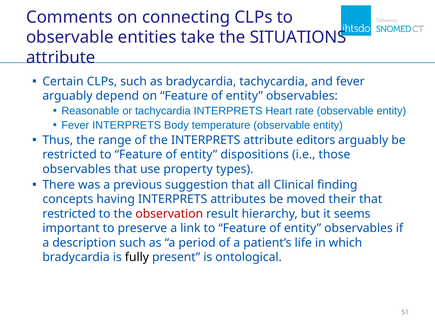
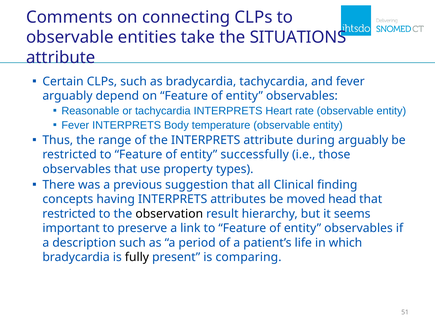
editors: editors -> during
dispositions: dispositions -> successfully
their: their -> head
observation colour: red -> black
ontological: ontological -> comparing
